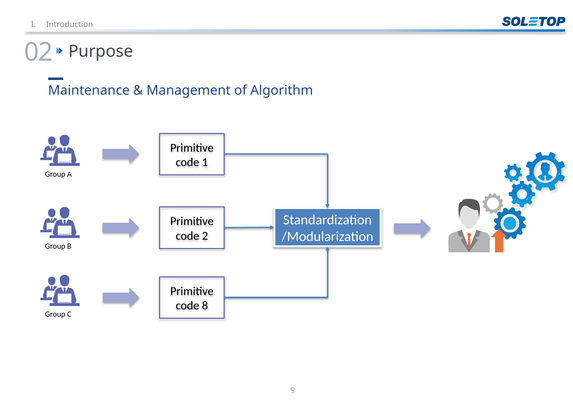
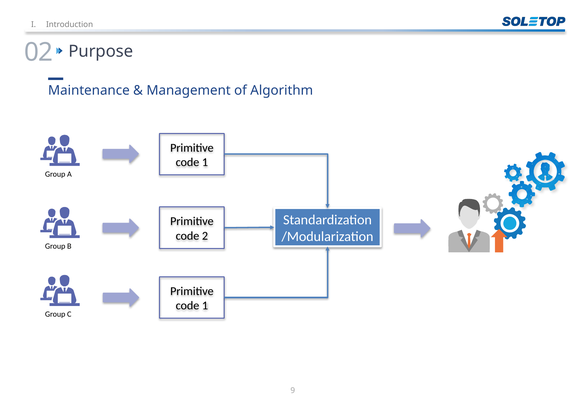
8 at (205, 306): 8 -> 1
